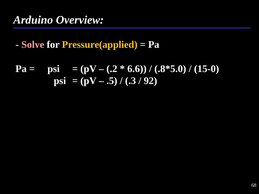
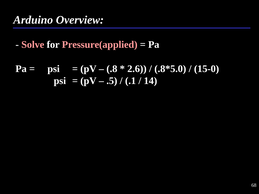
Pressure(applied colour: yellow -> pink
.2: .2 -> .8
6.6: 6.6 -> 2.6
.3: .3 -> .1
92: 92 -> 14
